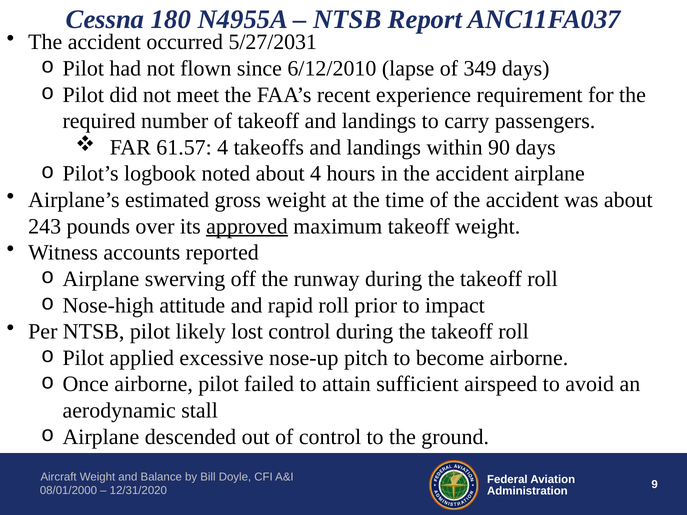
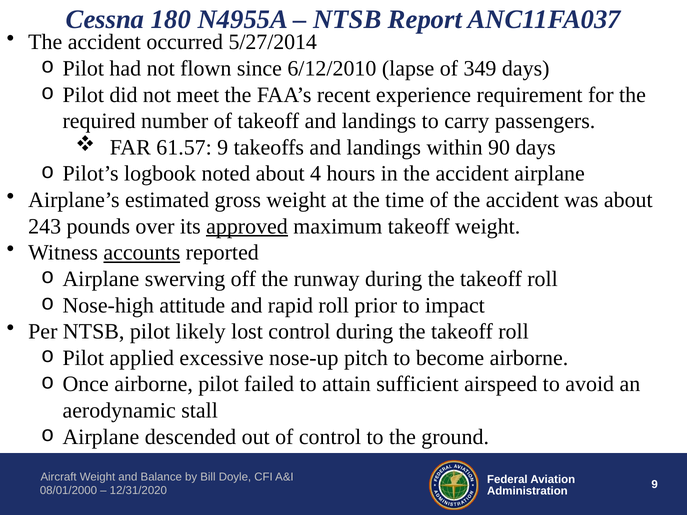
5/27/2031: 5/27/2031 -> 5/27/2014
61.57 4: 4 -> 9
accounts underline: none -> present
